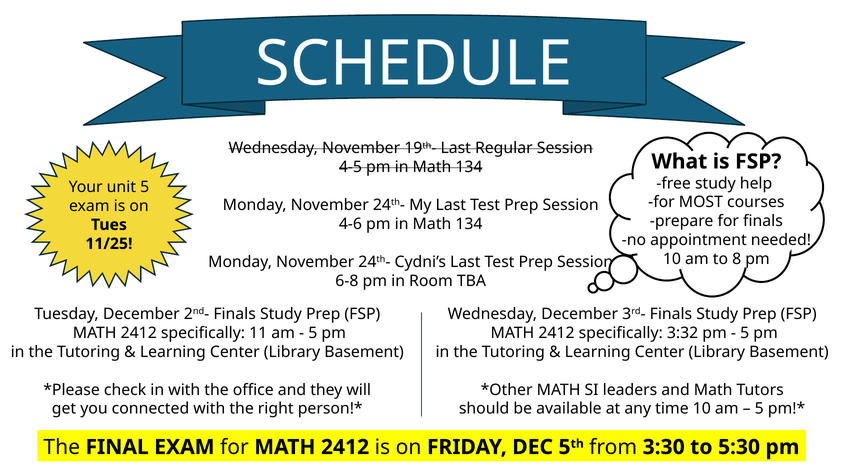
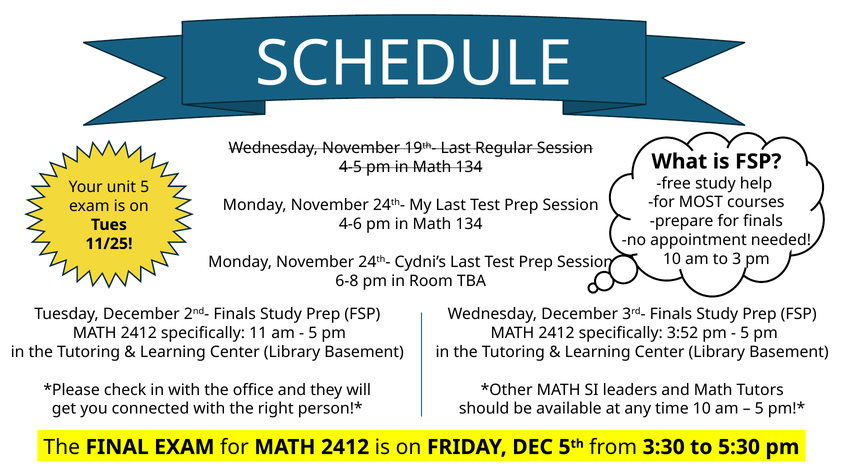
8: 8 -> 3
3:32: 3:32 -> 3:52
